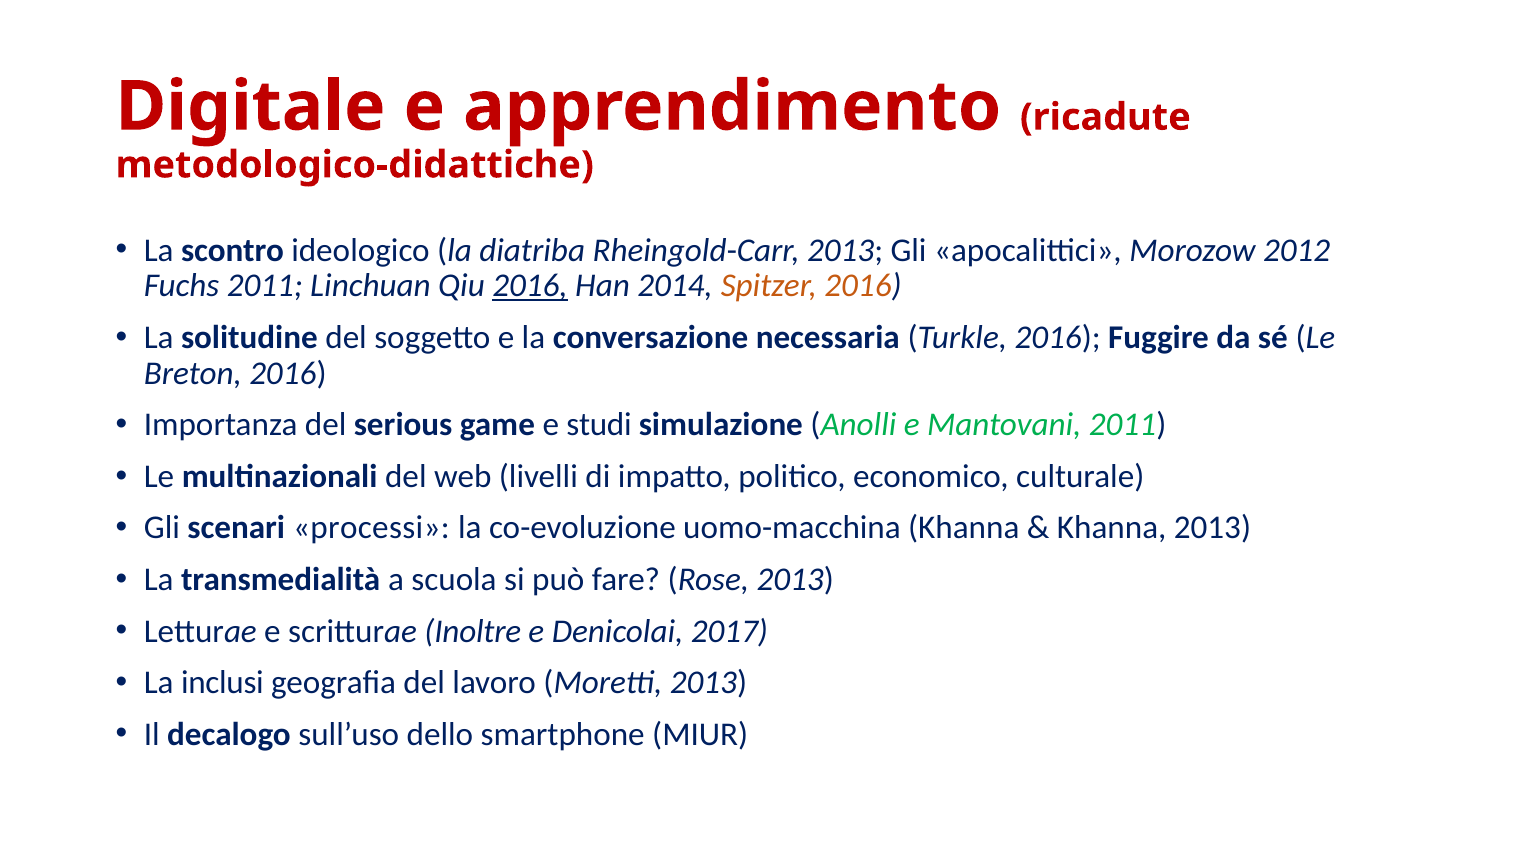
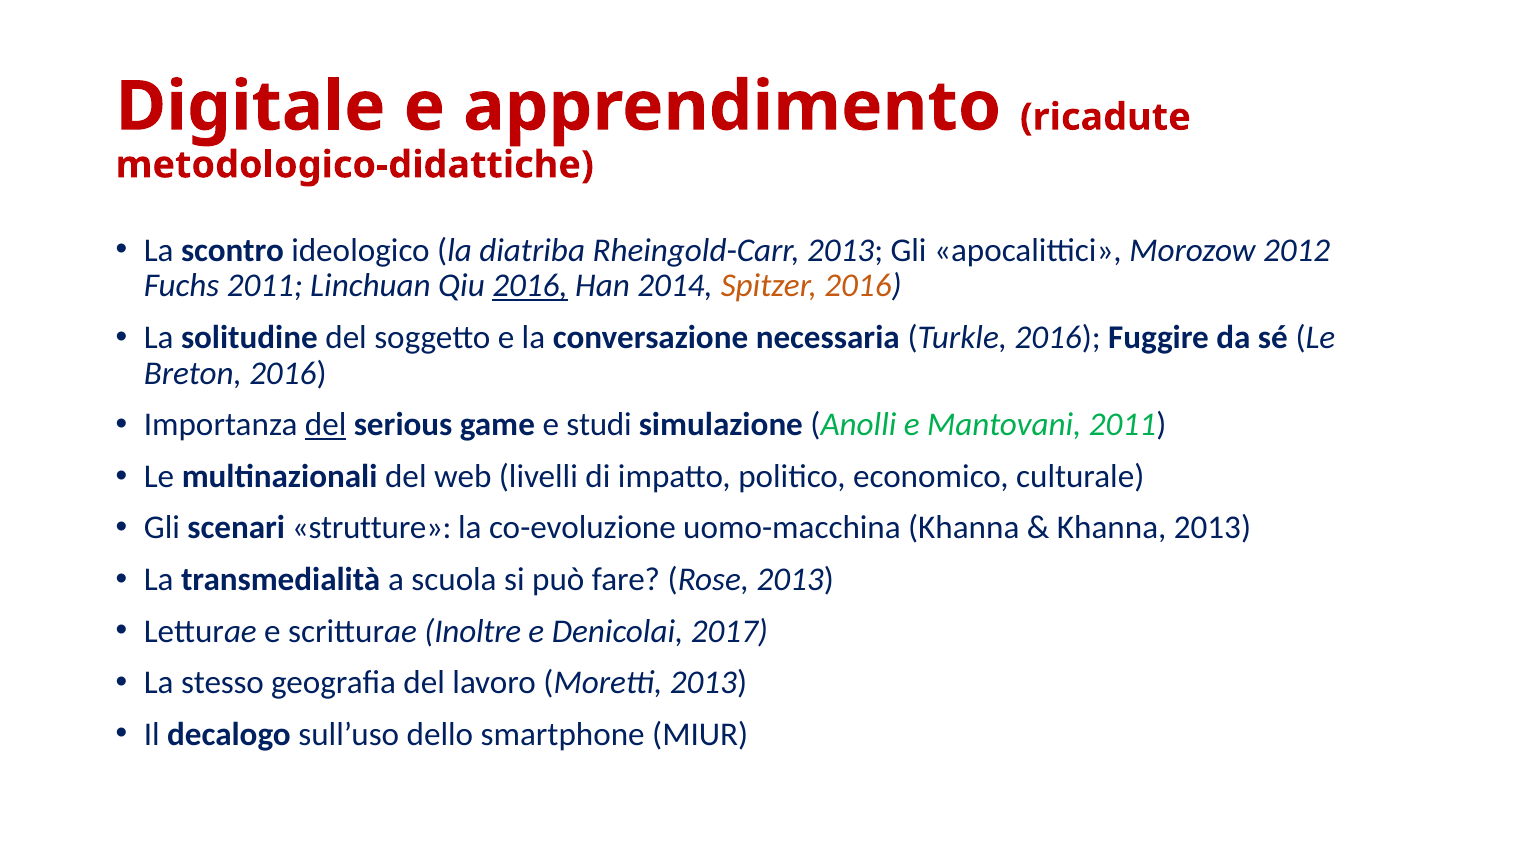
del at (326, 425) underline: none -> present
processi: processi -> strutture
inclusi: inclusi -> stesso
